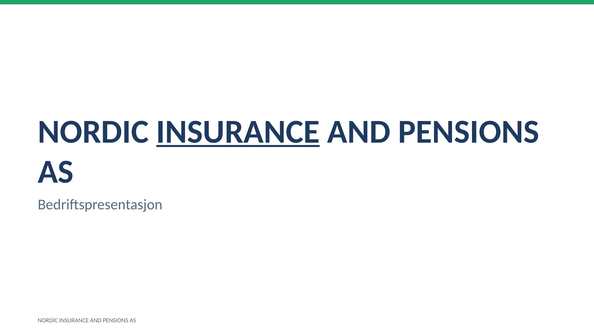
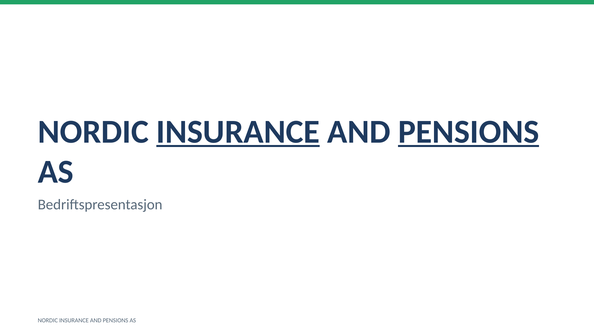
PENSIONS at (469, 132) underline: none -> present
